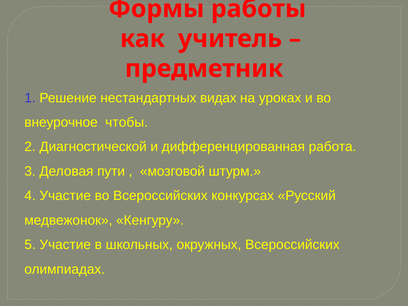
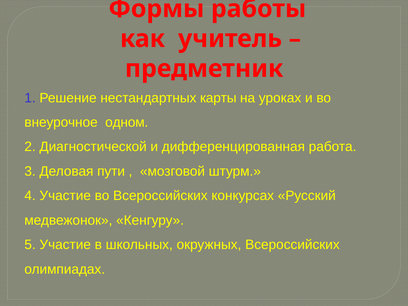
видах: видах -> карты
чтобы: чтобы -> одном
